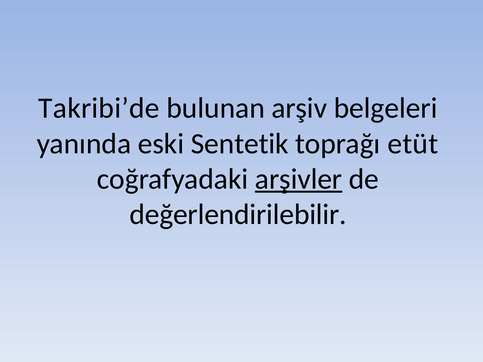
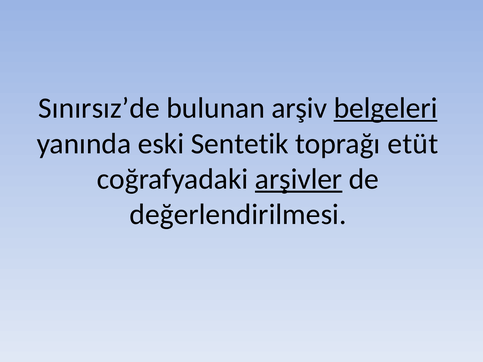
Takribi’de: Takribi’de -> Sınırsız’de
belgeleri underline: none -> present
değerlendirilebilir: değerlendirilebilir -> değerlendirilmesi
